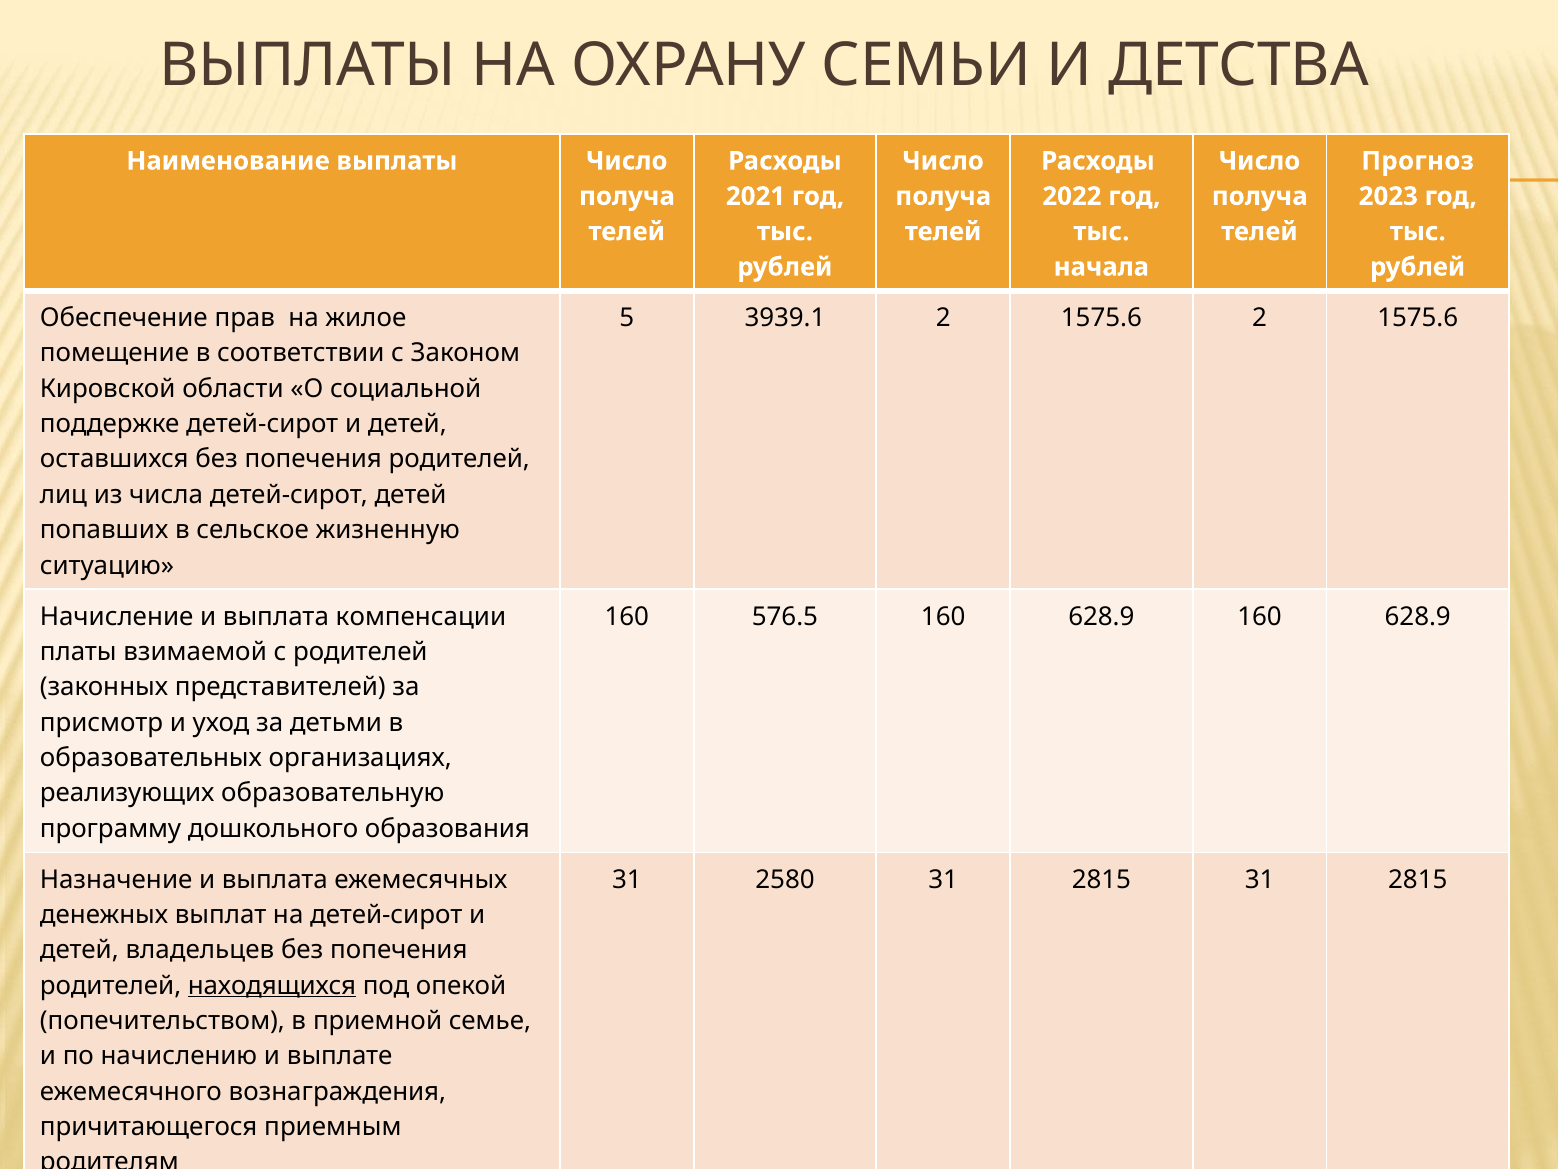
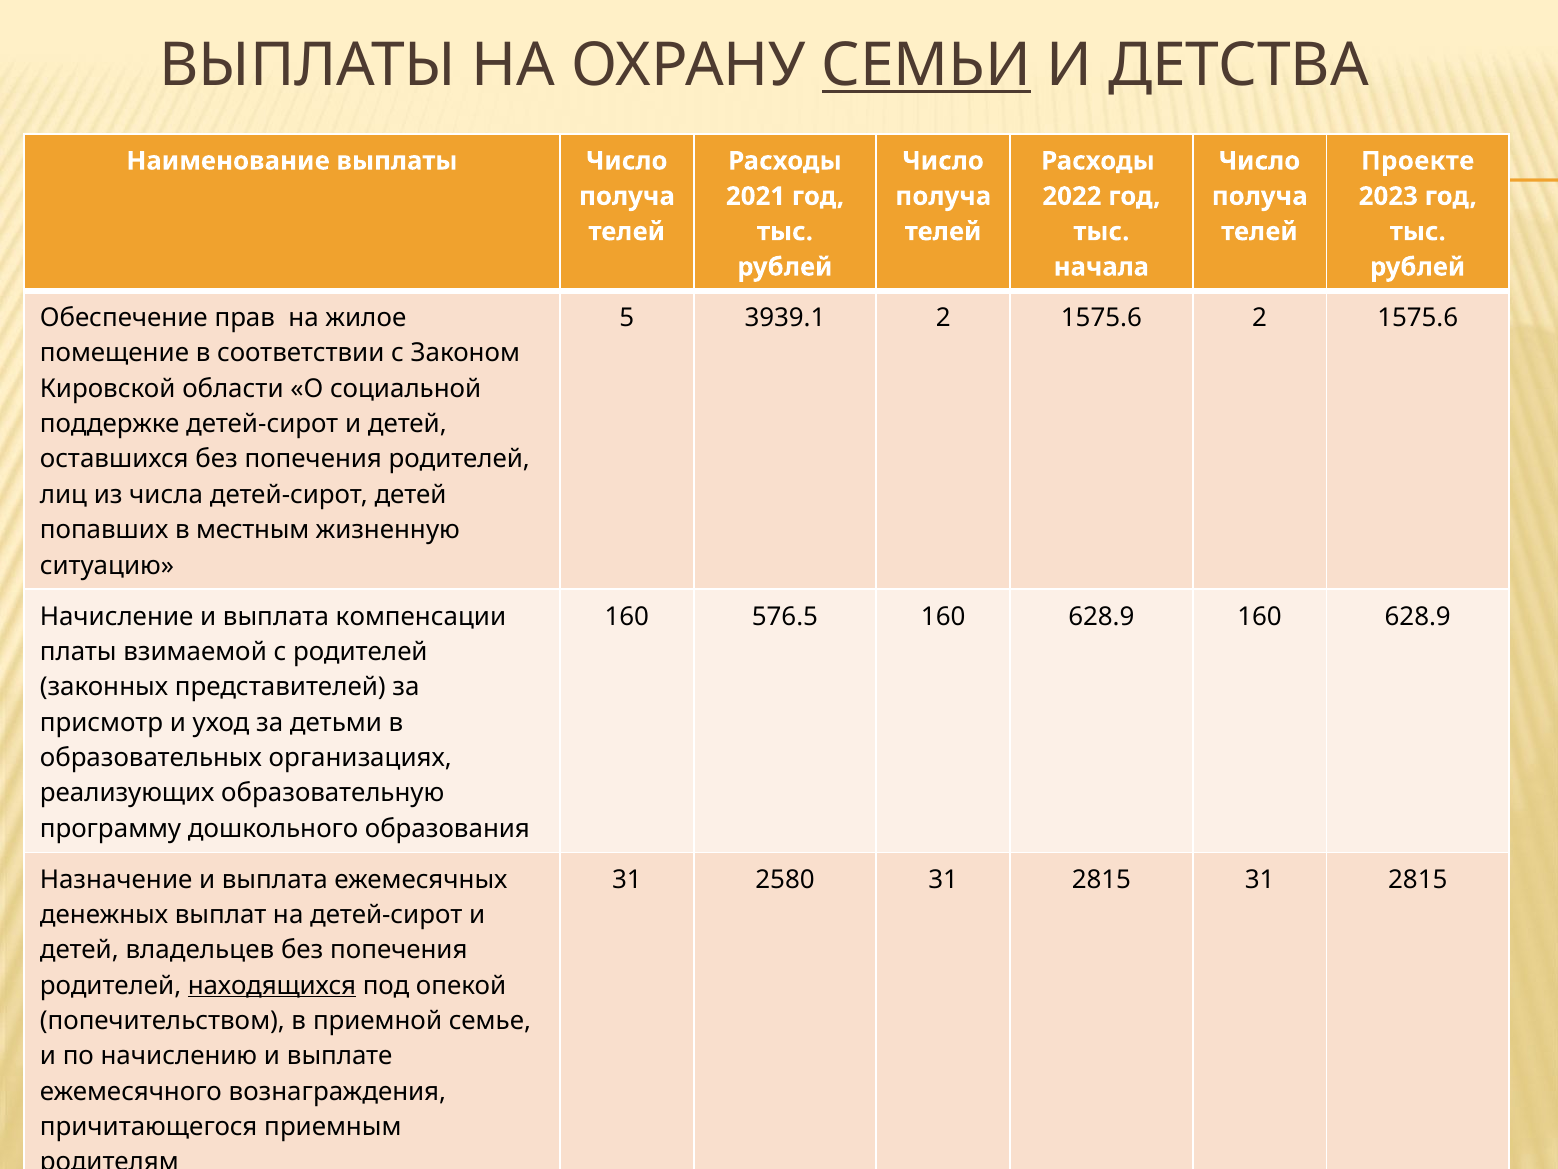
СЕМЬИ underline: none -> present
Прогноз: Прогноз -> Проекте
сельское: сельское -> местным
